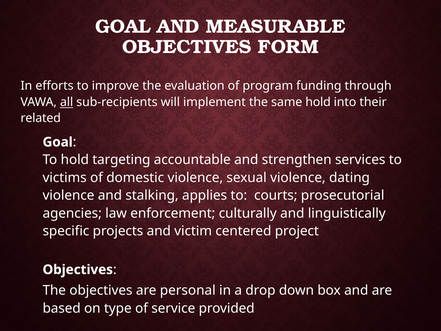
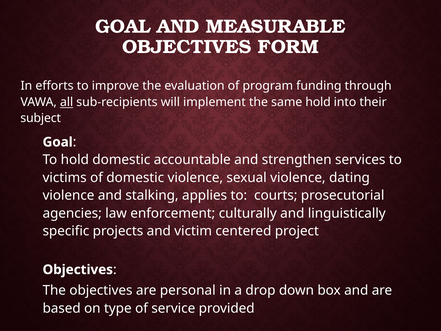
related: related -> subject
hold targeting: targeting -> domestic
